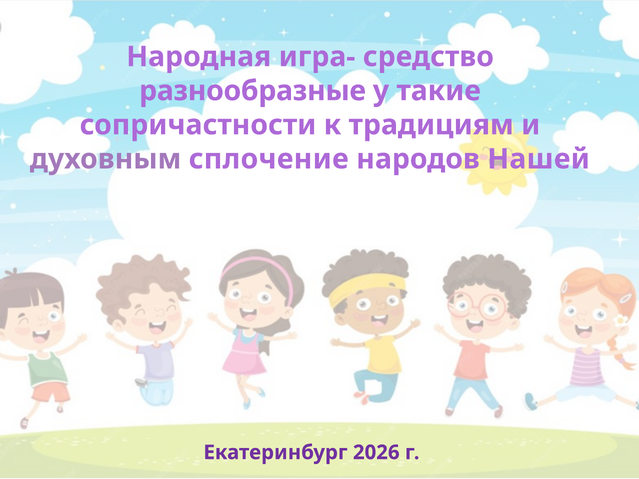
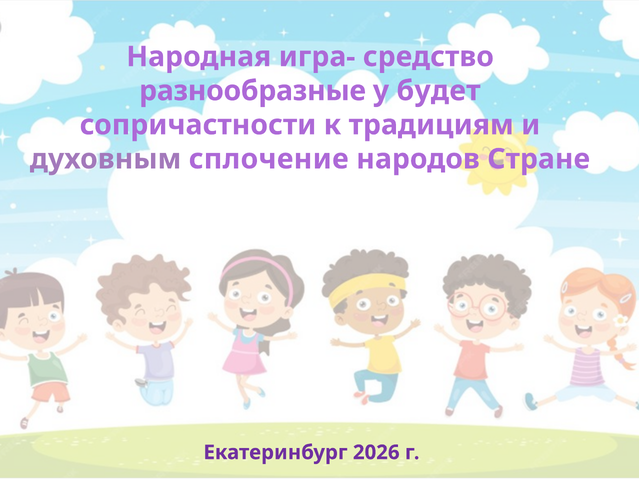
такие: такие -> будет
Нашей: Нашей -> Стране
